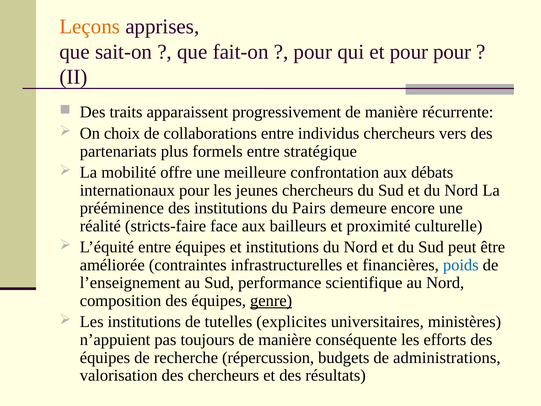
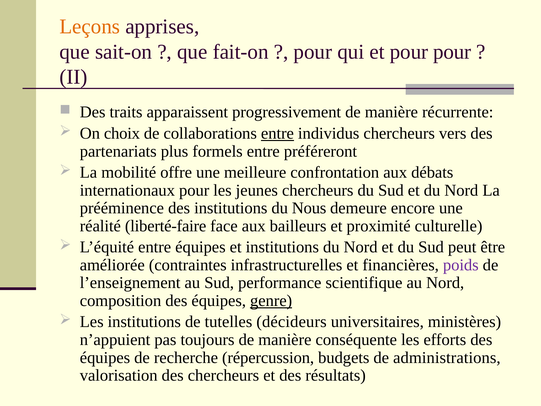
entre at (277, 133) underline: none -> present
stratégique: stratégique -> préféreront
Pairs: Pairs -> Nous
stricts-faire: stricts-faire -> liberté-faire
poids colour: blue -> purple
explicites: explicites -> décideurs
